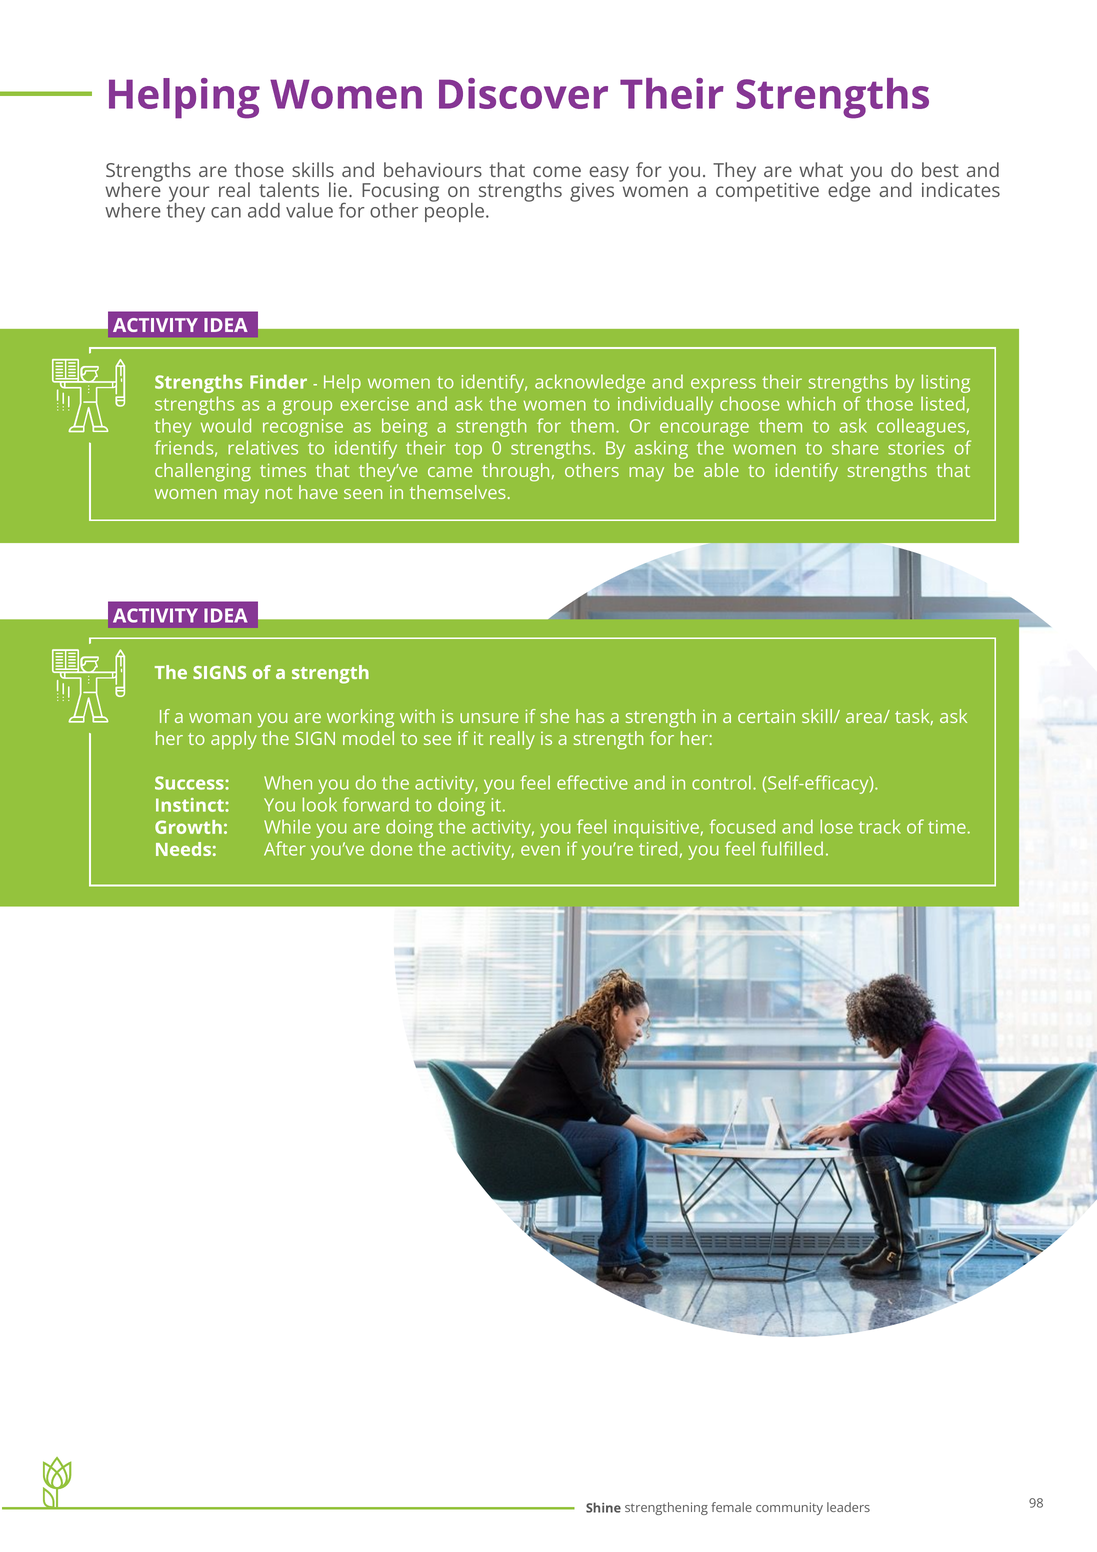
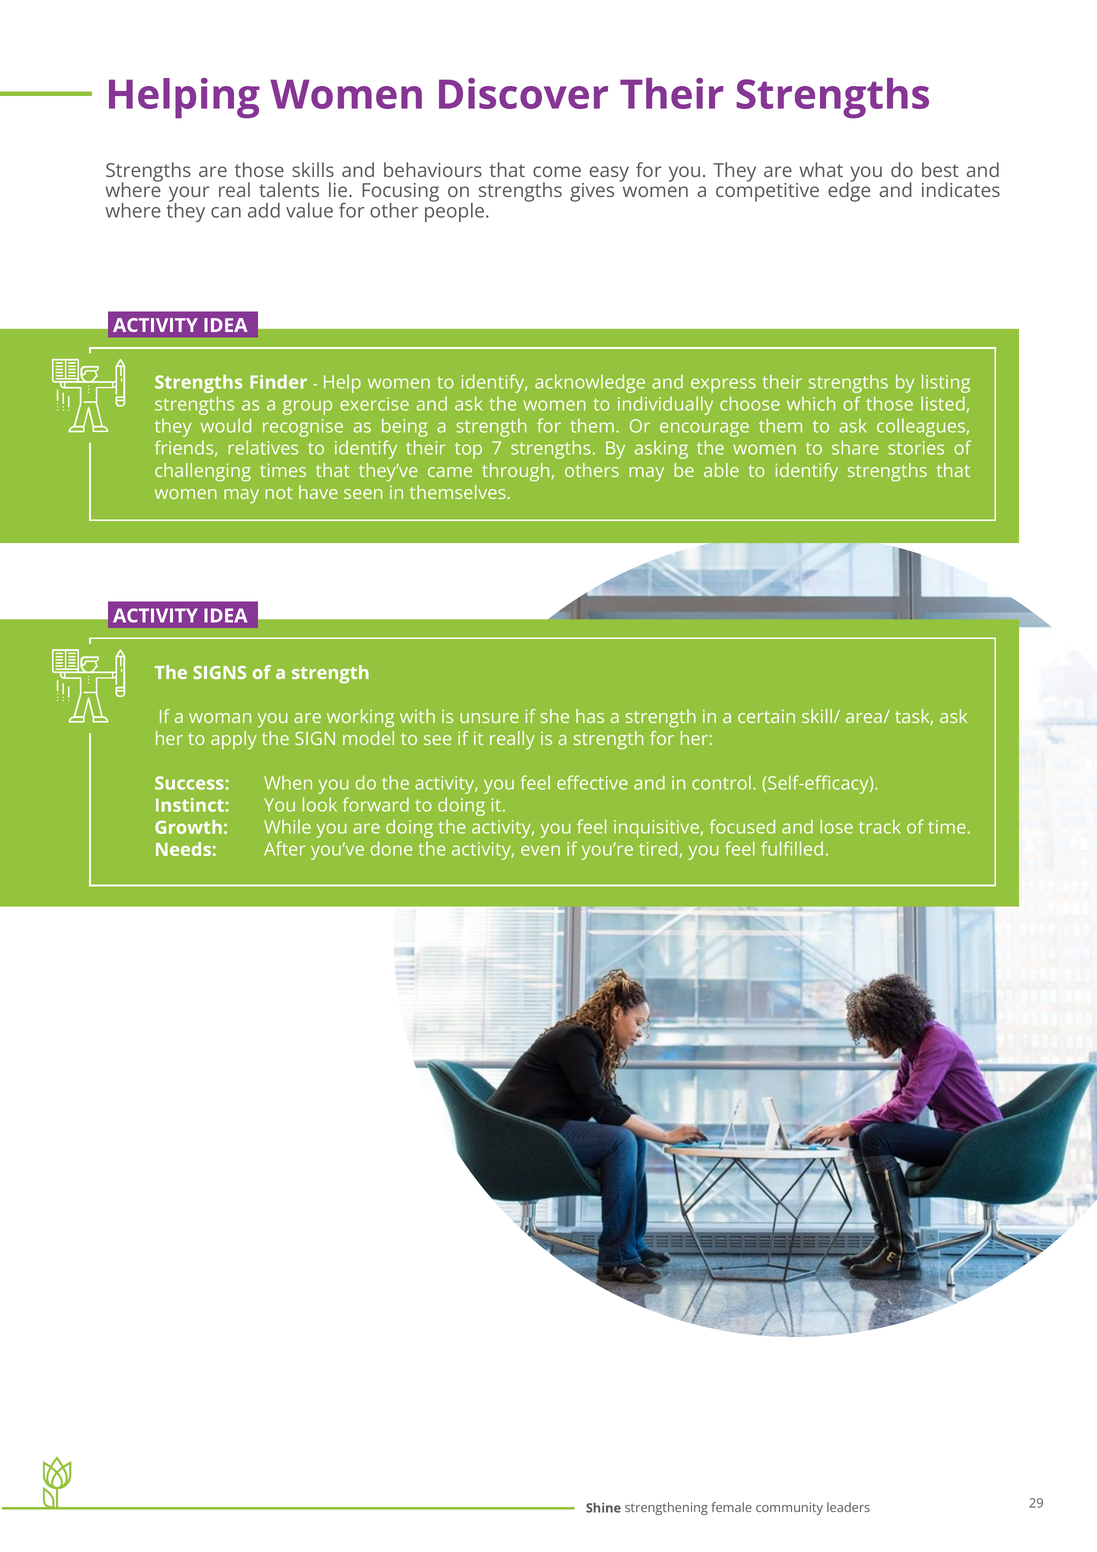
0: 0 -> 7
98: 98 -> 29
